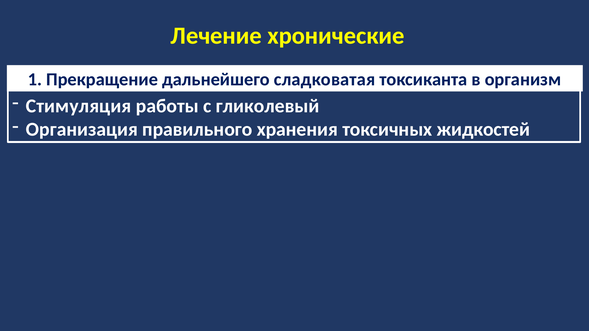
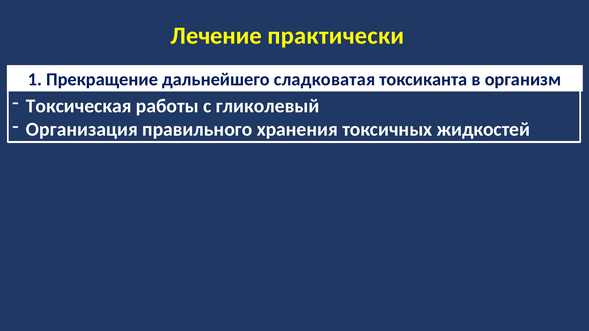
хронические: хронические -> практически
Стимуляция: Стимуляция -> Токсическая
